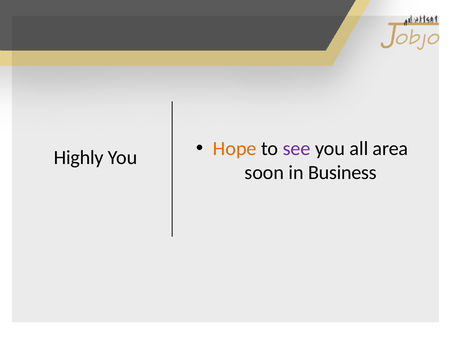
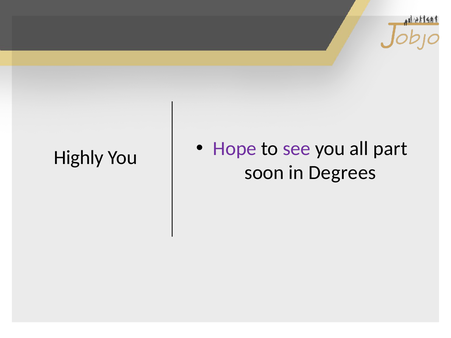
Hope colour: orange -> purple
area: area -> part
Business: Business -> Degrees
